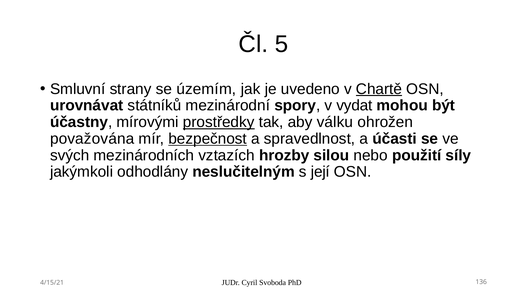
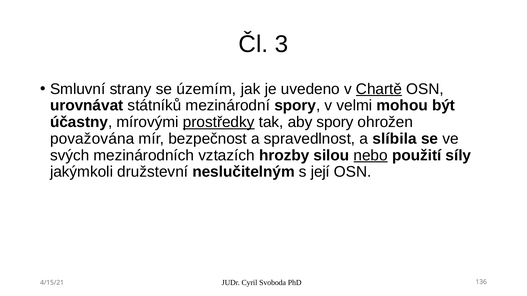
5: 5 -> 3
vydat: vydat -> velmi
aby válku: válku -> spory
bezpečnost underline: present -> none
účasti: účasti -> slíbila
nebo underline: none -> present
odhodlány: odhodlány -> družstevní
